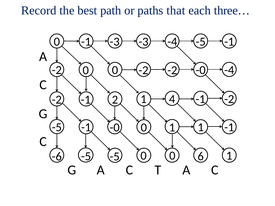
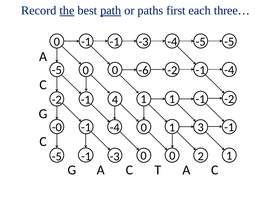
the underline: none -> present
path underline: none -> present
that: that -> first
-3 at (115, 42): -3 -> -1
-1 at (229, 42): -1 -> -5
-2 at (57, 70): -2 -> -5
0 0 -2: -2 -> -6
-0 at (201, 70): -0 -> -1
2: 2 -> 4
1 4: 4 -> 1
-5 at (57, 127): -5 -> -0
-0 at (115, 128): -0 -> -4
1 1: 1 -> 3
6: 6 -> 2
-5 at (86, 156): -5 -> -1
-6 at (57, 157): -6 -> -5
-5 at (115, 157): -5 -> -3
